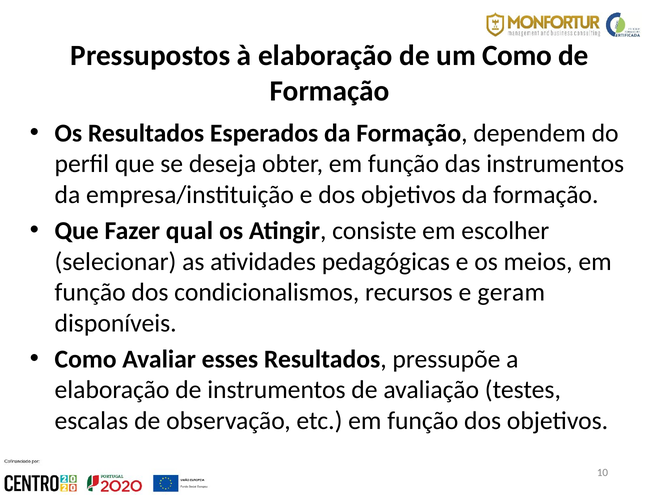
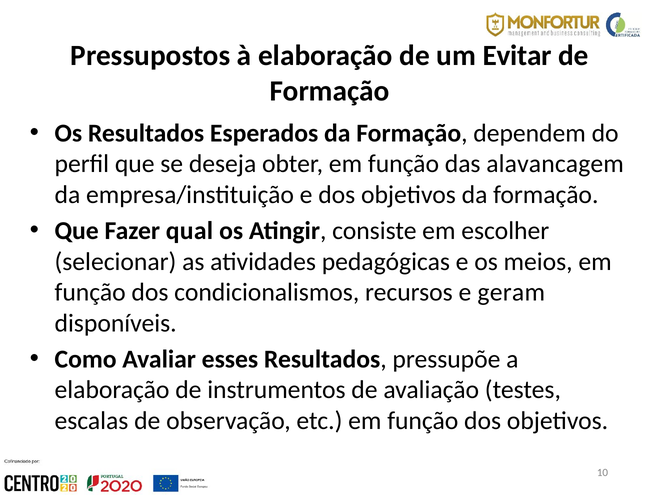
um Como: Como -> Evitar
das instrumentos: instrumentos -> alavancagem
